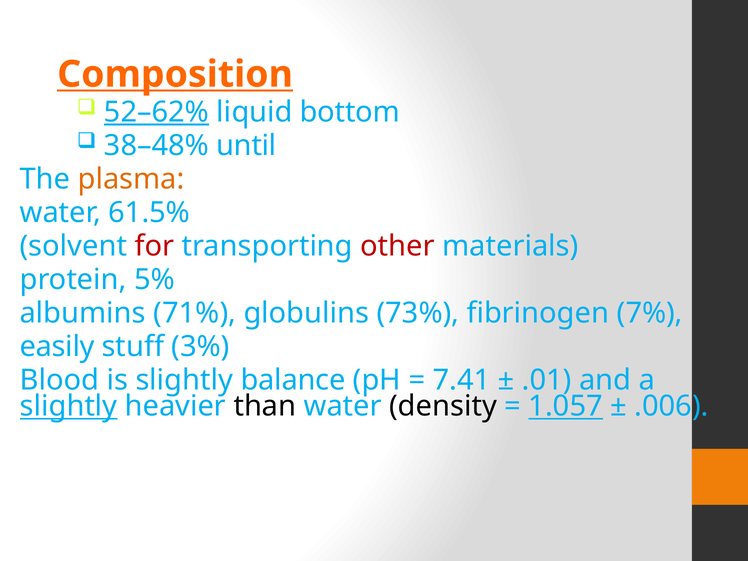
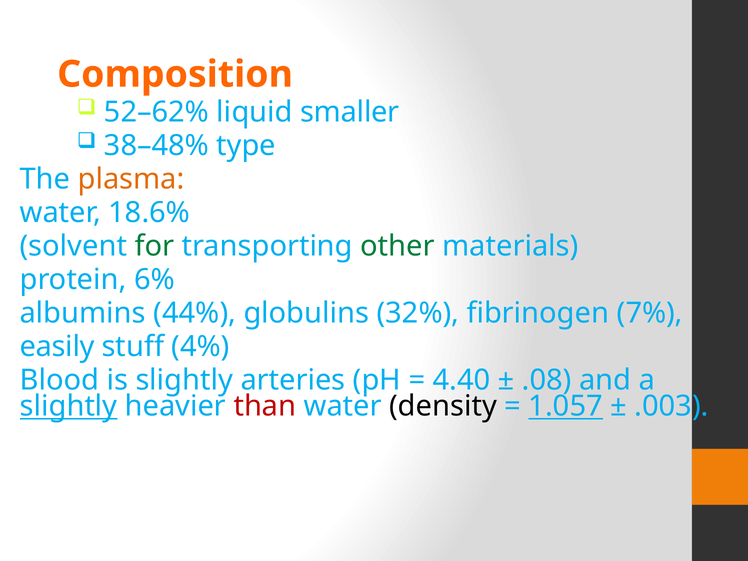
Composition underline: present -> none
52–62% underline: present -> none
bottom: bottom -> smaller
until: until -> type
61.5%: 61.5% -> 18.6%
for colour: red -> green
other colour: red -> green
5%: 5% -> 6%
71%: 71% -> 44%
73%: 73% -> 32%
3%: 3% -> 4%
balance: balance -> arteries
7.41: 7.41 -> 4.40
.01: .01 -> .08
than colour: black -> red
.006: .006 -> .003
